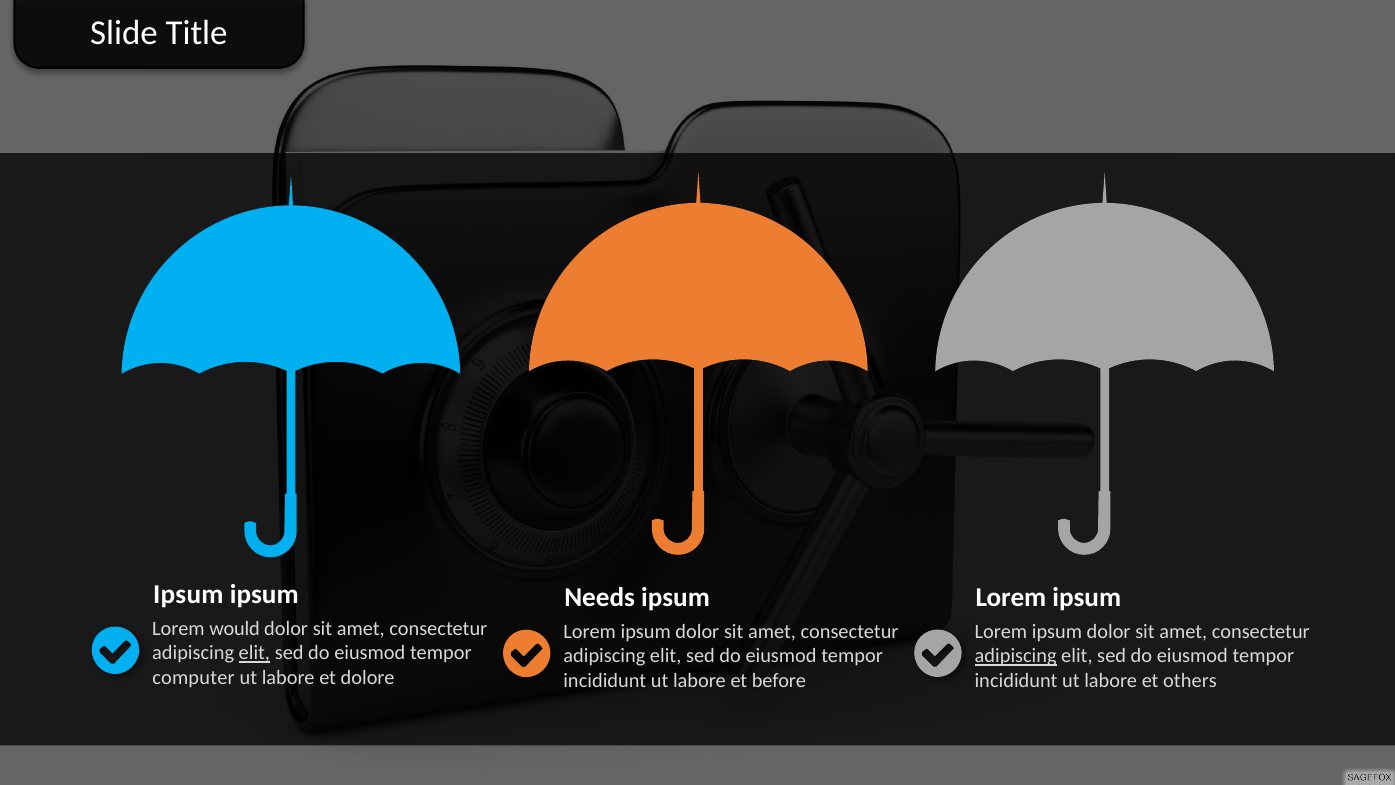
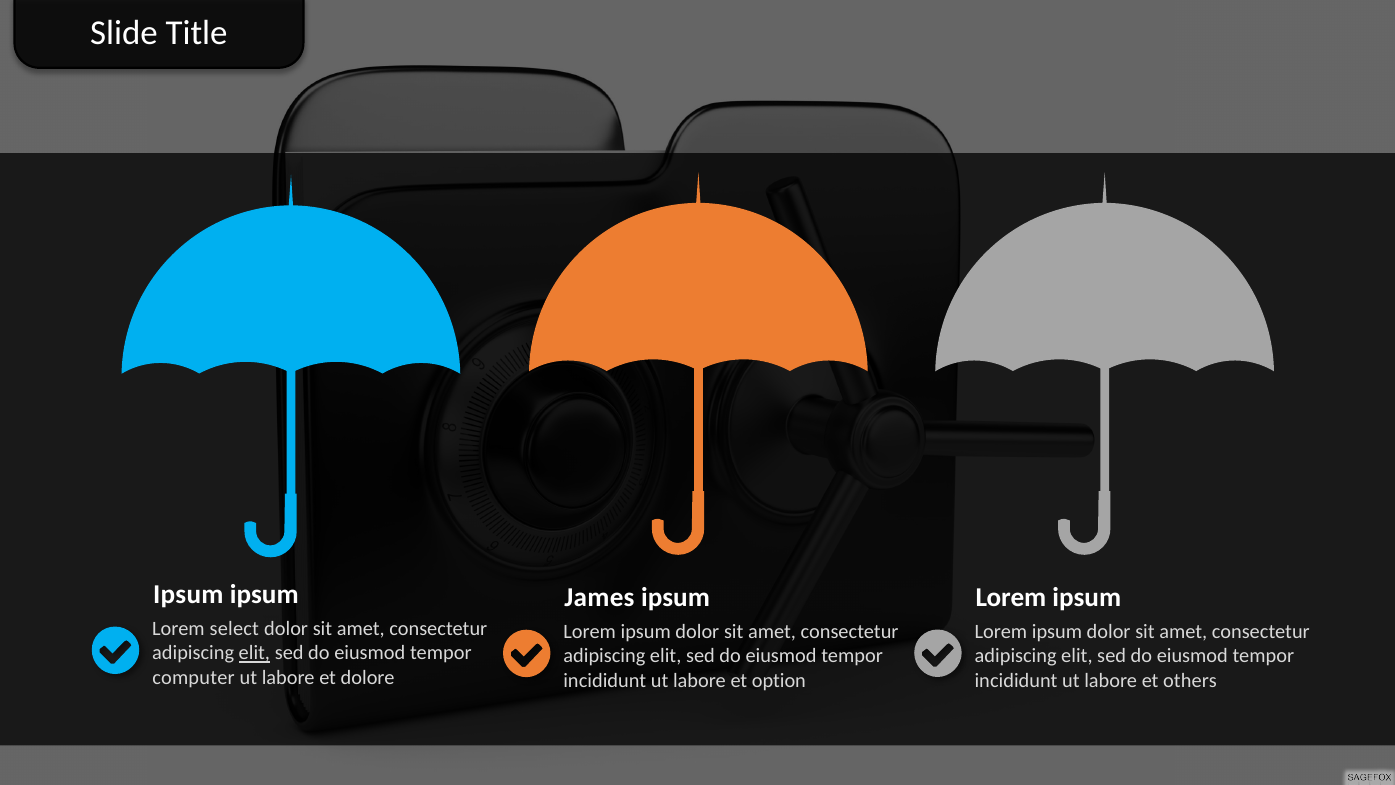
Needs: Needs -> James
would: would -> select
adipiscing at (1016, 656) underline: present -> none
before: before -> option
